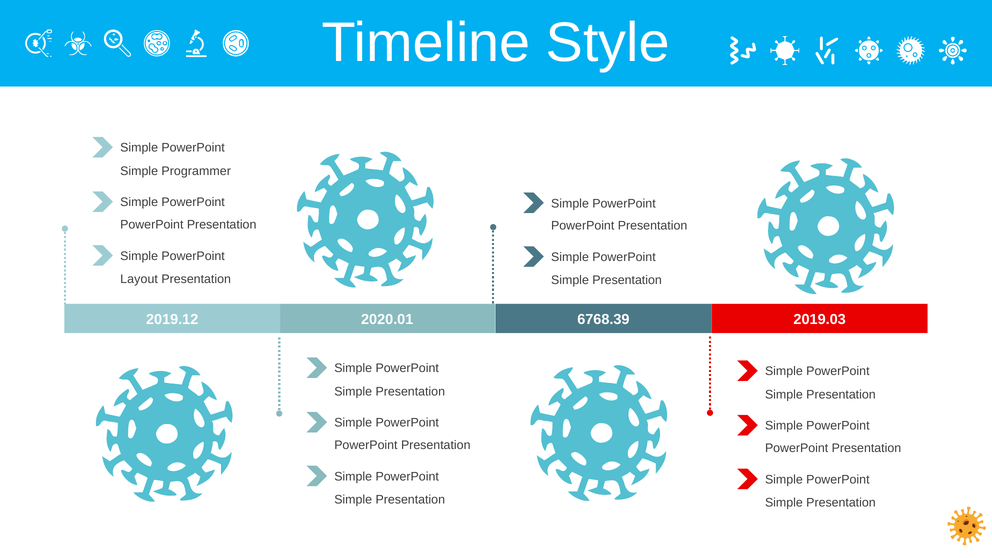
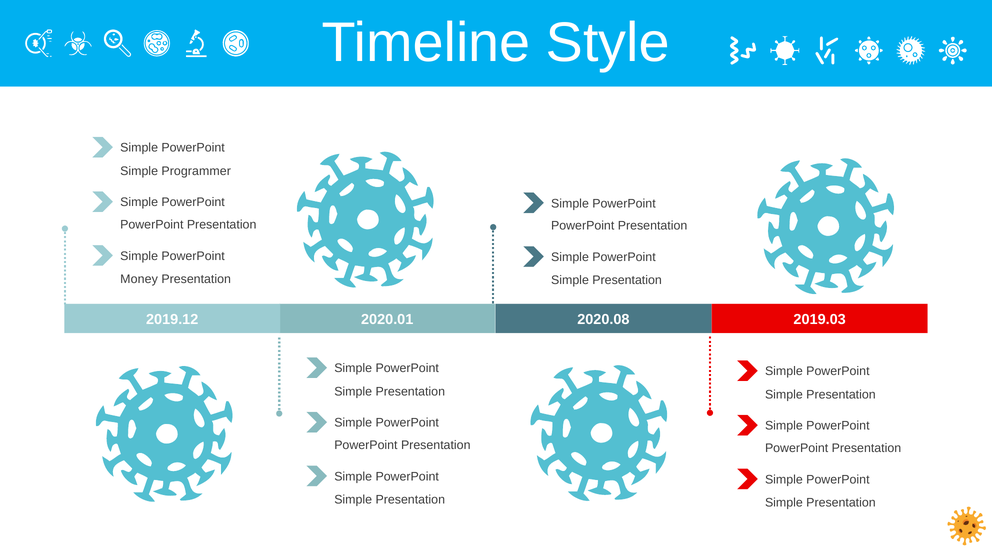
Layout: Layout -> Money
6768.39: 6768.39 -> 2020.08
